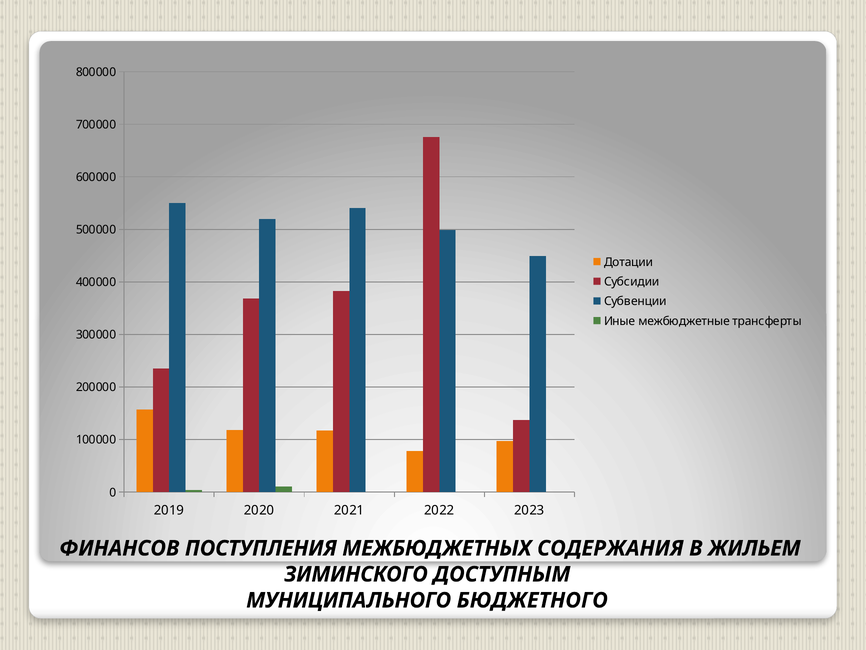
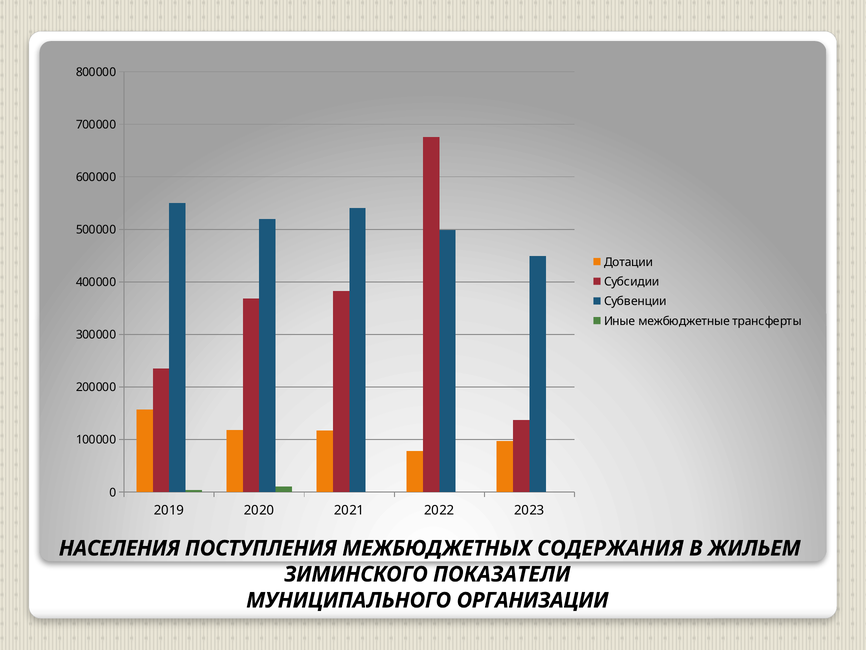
ФИНАНСОВ: ФИНАНСОВ -> НАСЕЛЕНИЯ
ДОСТУПНЫМ: ДОСТУПНЫМ -> ПОКАЗАТЕЛИ
БЮДЖЕТНОГО: БЮДЖЕТНОГО -> ОРГАНИЗАЦИИ
